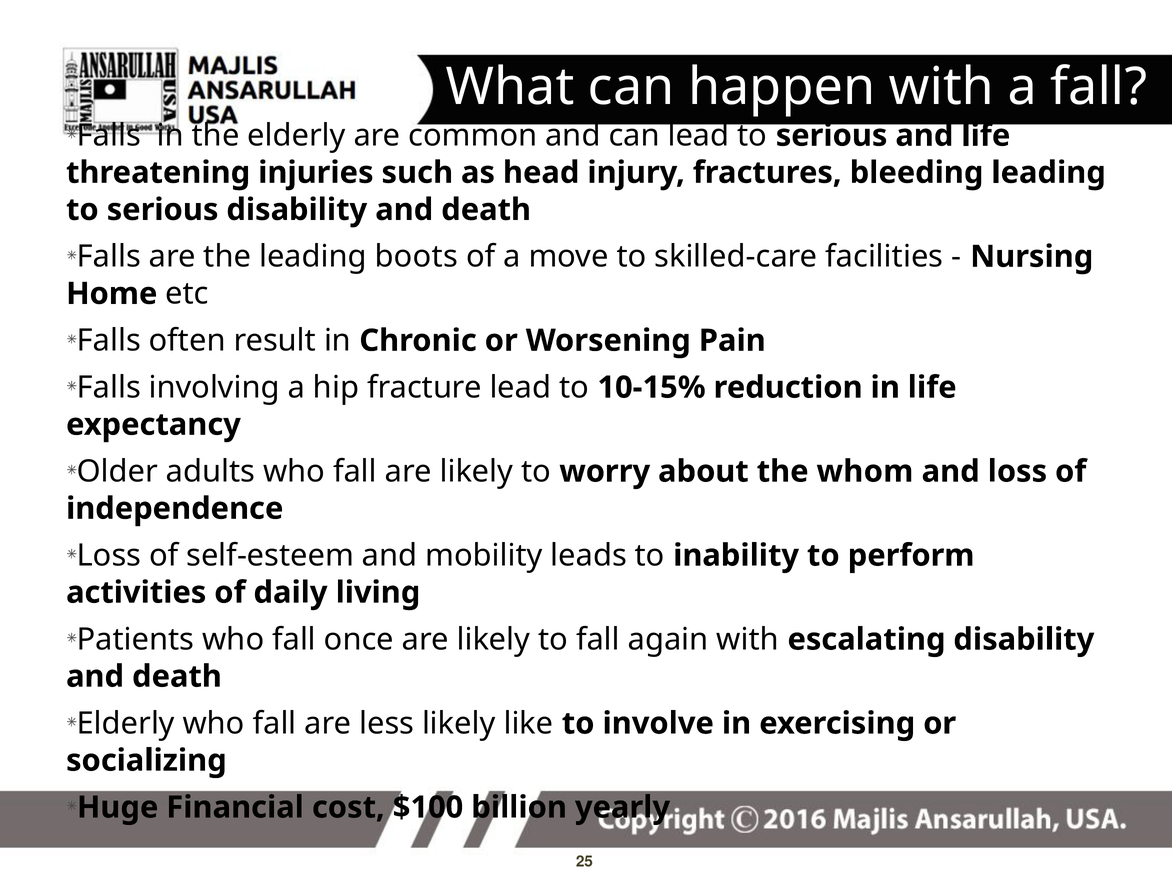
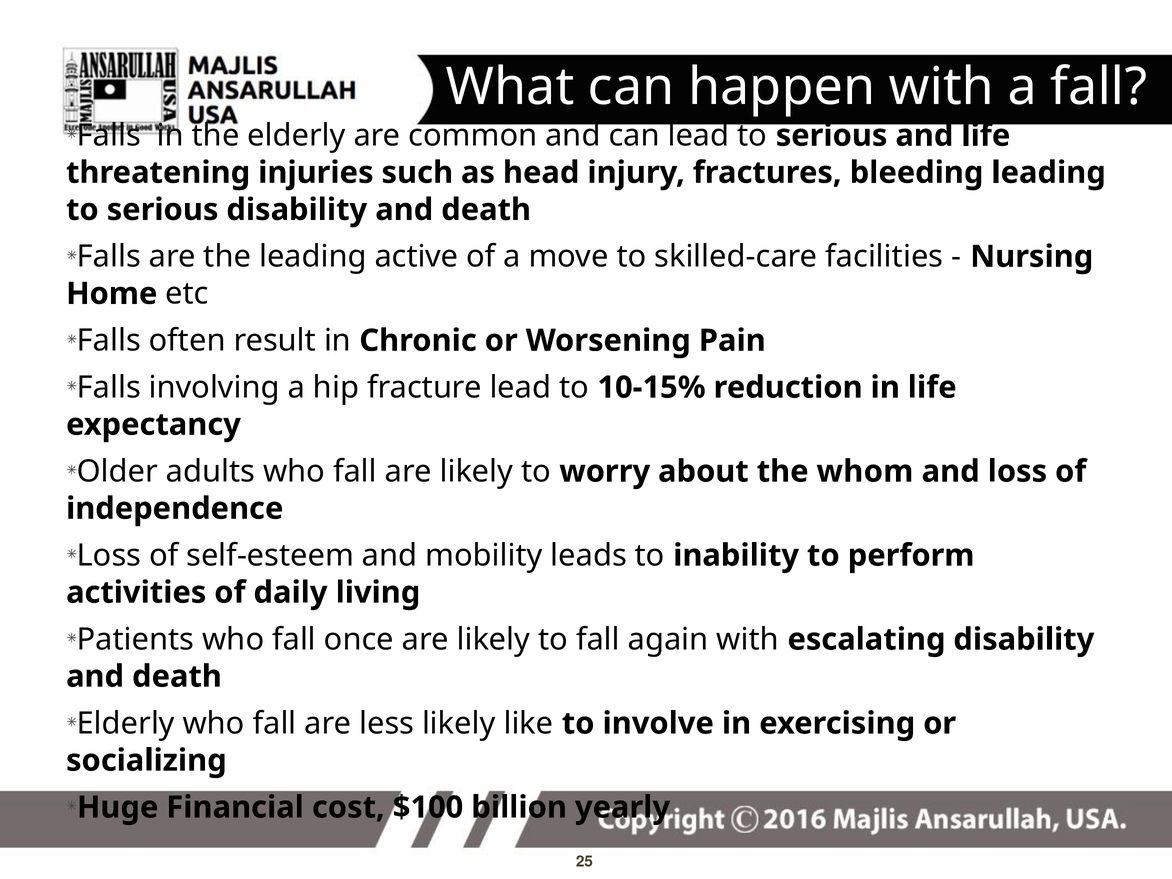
boots: boots -> active
